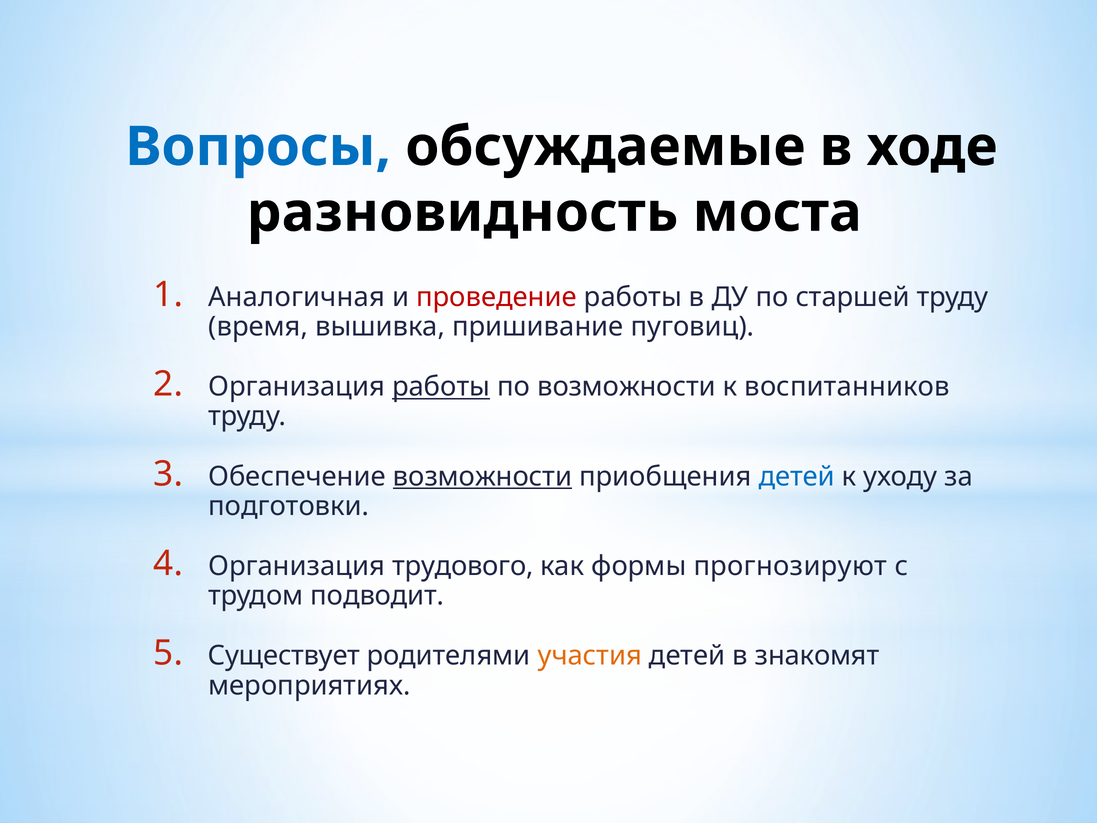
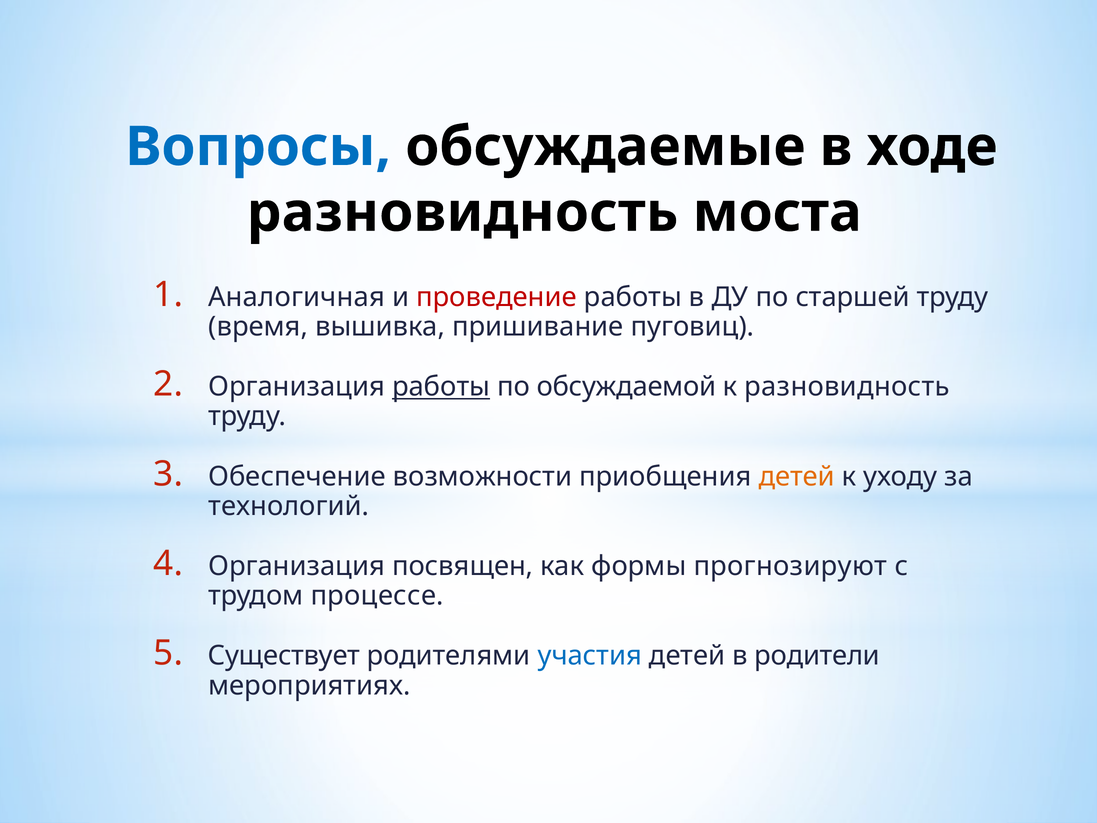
по возможности: возможности -> обсуждаемой
к воспитанников: воспитанников -> разновидность
возможности at (482, 476) underline: present -> none
детей at (797, 476) colour: blue -> orange
подготовки: подготовки -> технологий
трудового: трудового -> посвящен
подводит: подводит -> процессе
участия colour: orange -> blue
знакомят: знакомят -> родители
